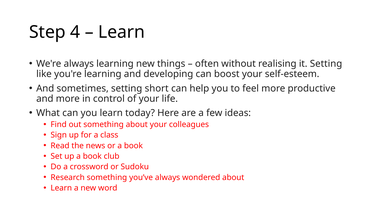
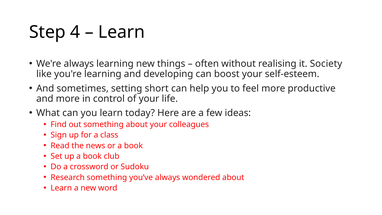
it Setting: Setting -> Society
